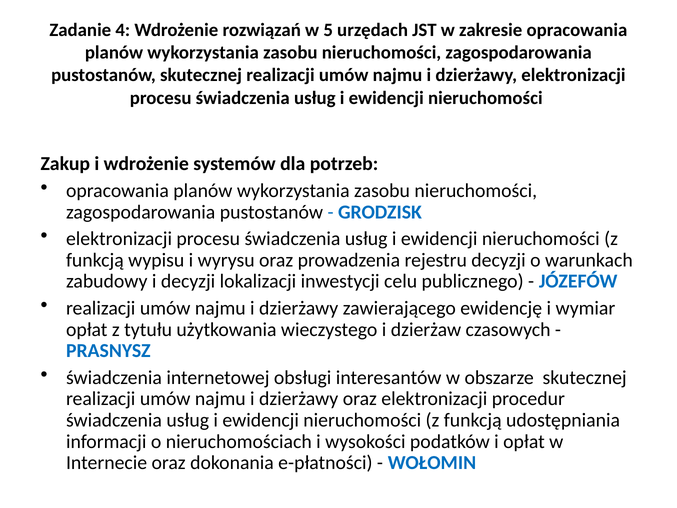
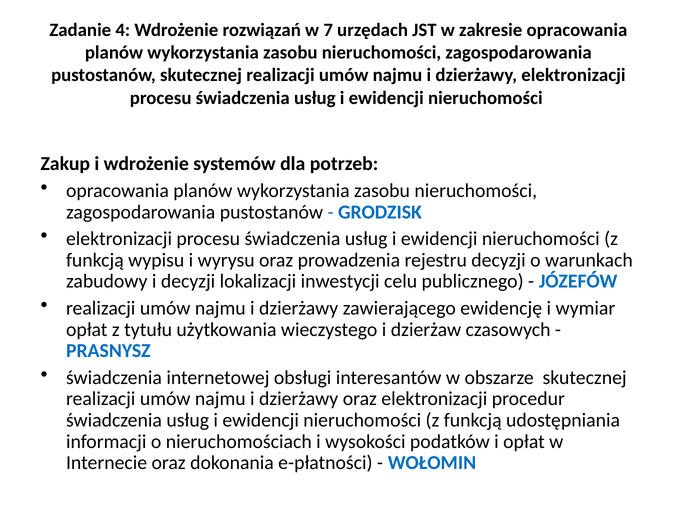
5: 5 -> 7
